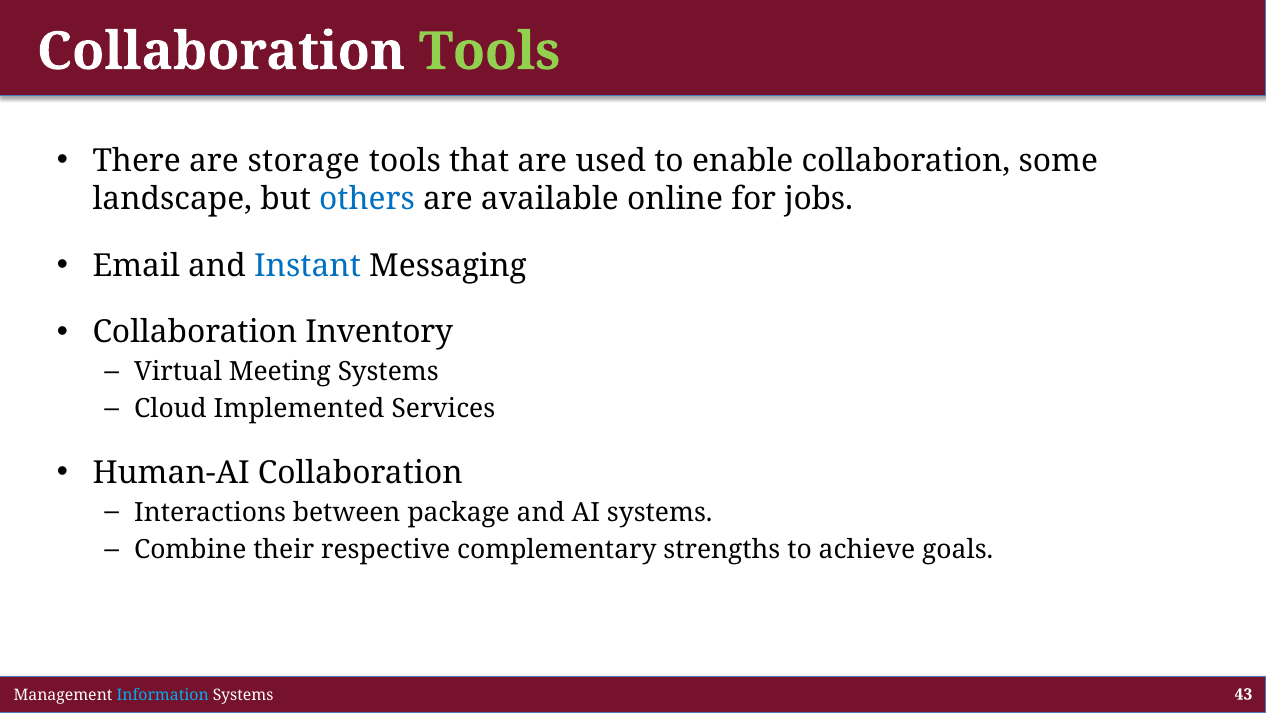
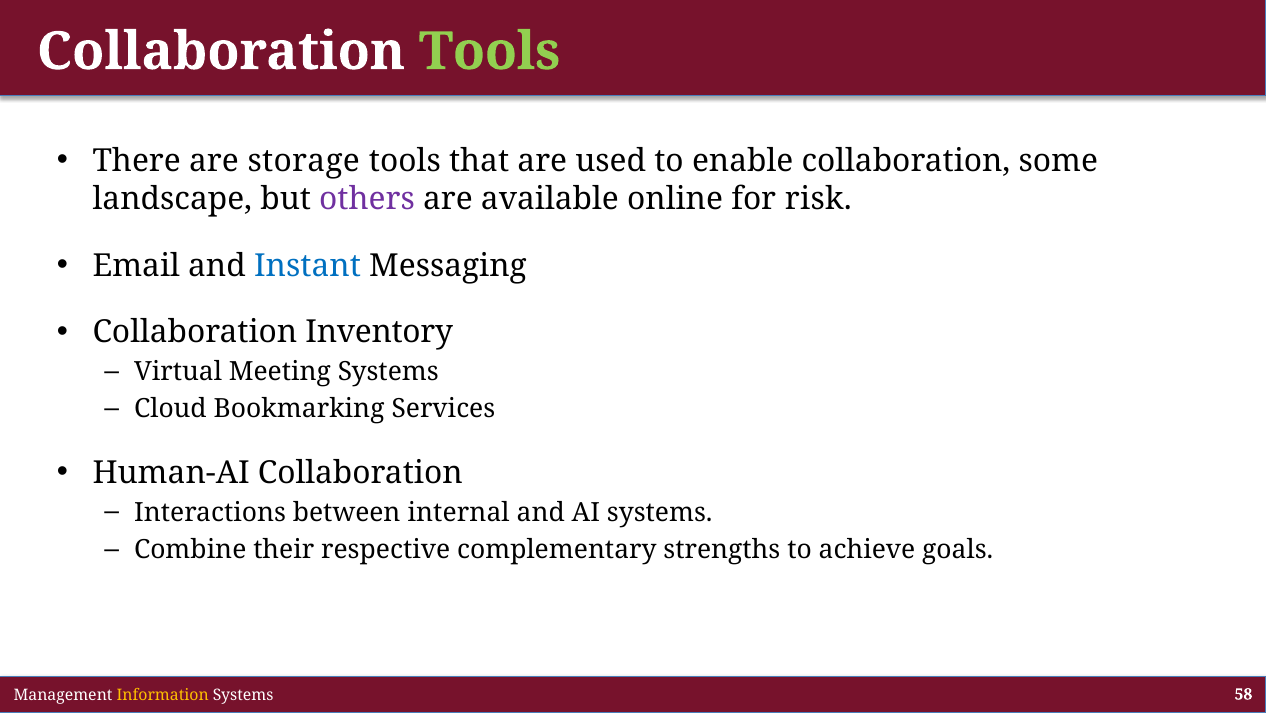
others colour: blue -> purple
jobs: jobs -> risk
Implemented: Implemented -> Bookmarking
package: package -> internal
Information colour: light blue -> yellow
43: 43 -> 58
